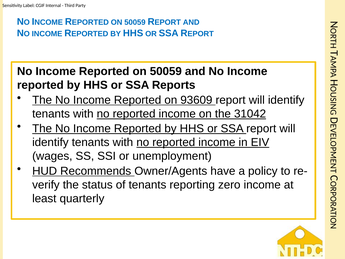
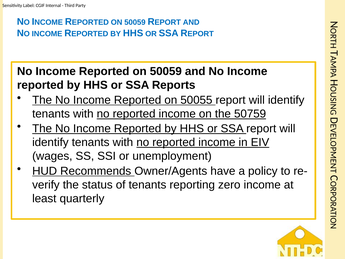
93609: 93609 -> 50055
31042: 31042 -> 50759
